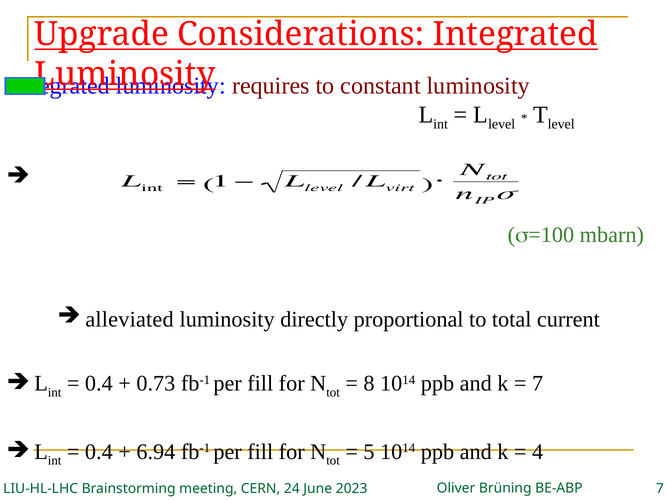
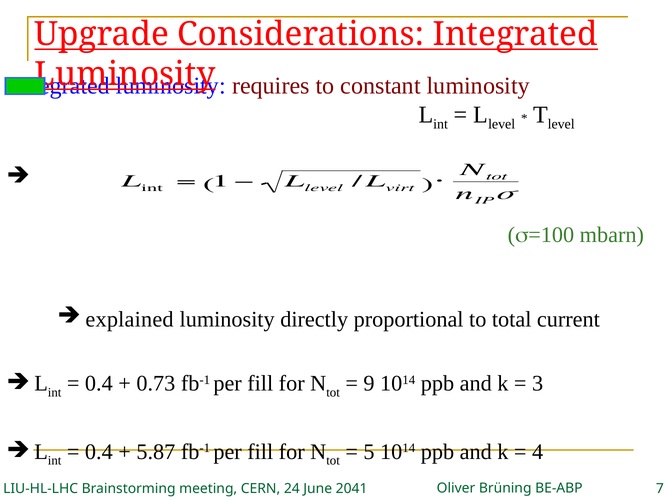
alleviated: alleviated -> explained
8: 8 -> 9
7 at (538, 384): 7 -> 3
6.94: 6.94 -> 5.87
2023: 2023 -> 2041
